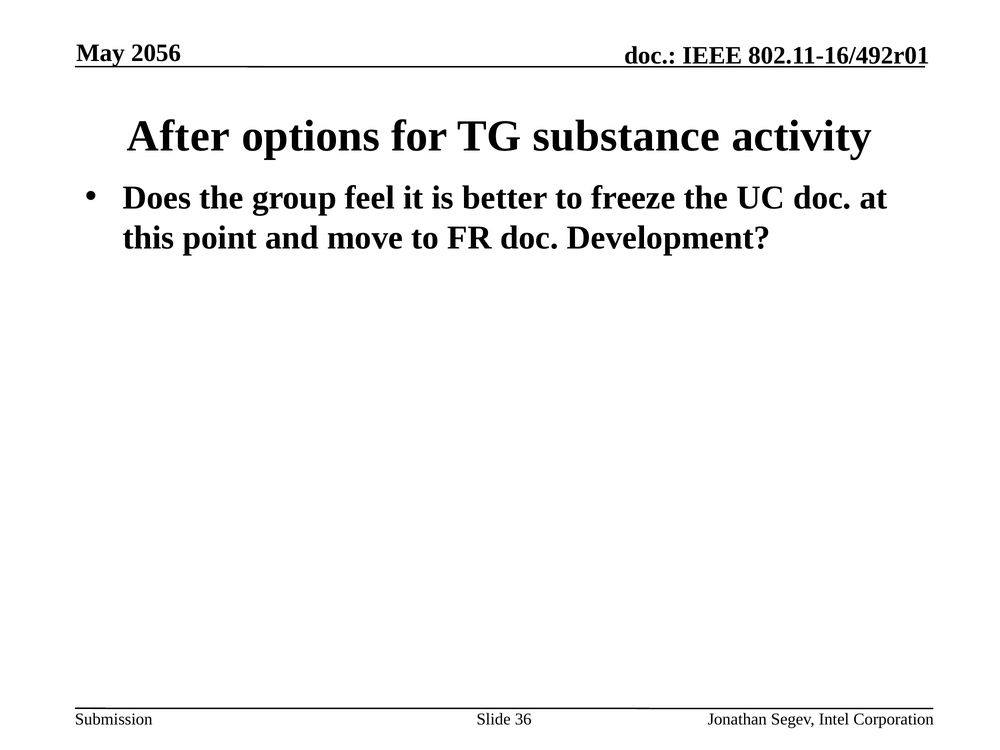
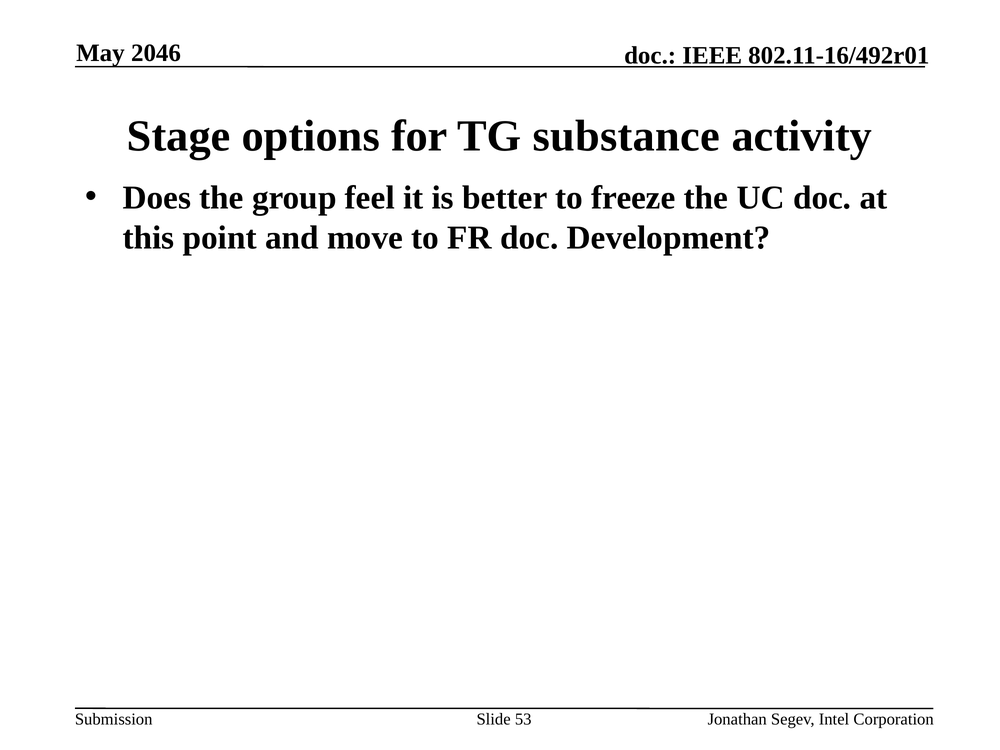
2056: 2056 -> 2046
After: After -> Stage
36: 36 -> 53
